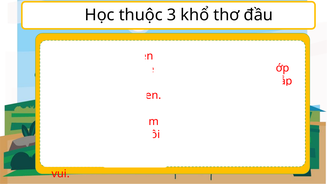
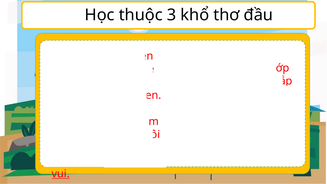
vui underline: none -> present
